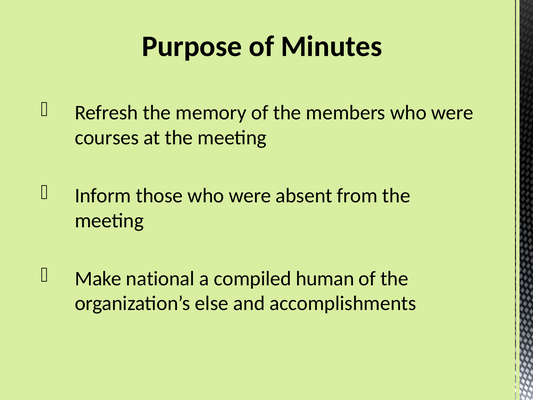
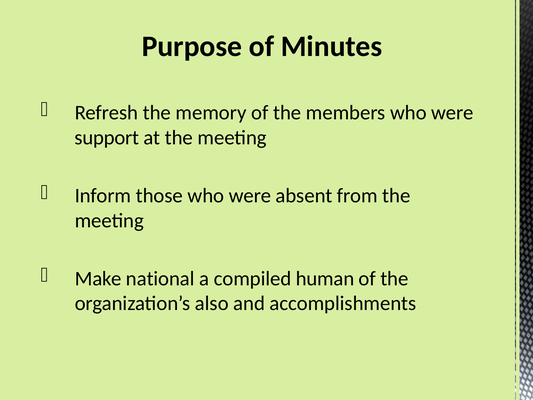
courses: courses -> support
else: else -> also
